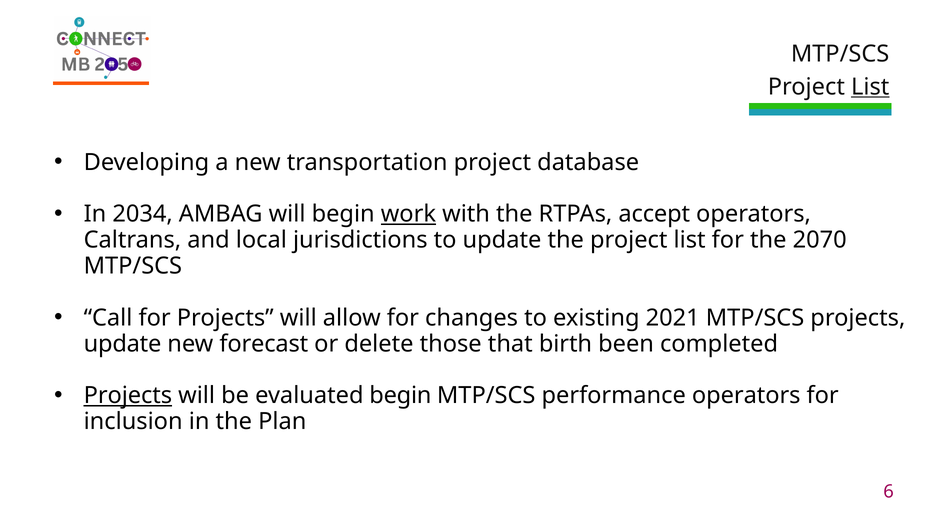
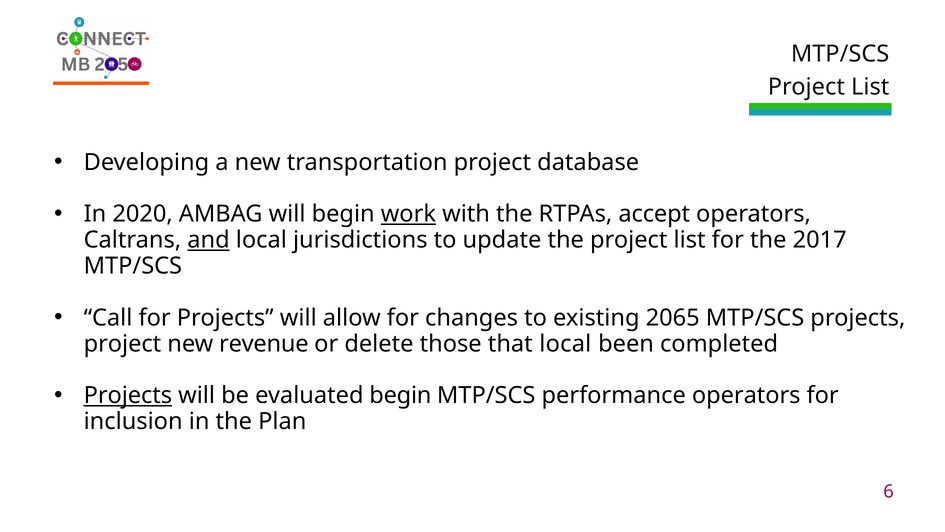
List at (870, 87) underline: present -> none
2034: 2034 -> 2020
and underline: none -> present
2070: 2070 -> 2017
2021: 2021 -> 2065
update at (123, 343): update -> project
forecast: forecast -> revenue
that birth: birth -> local
